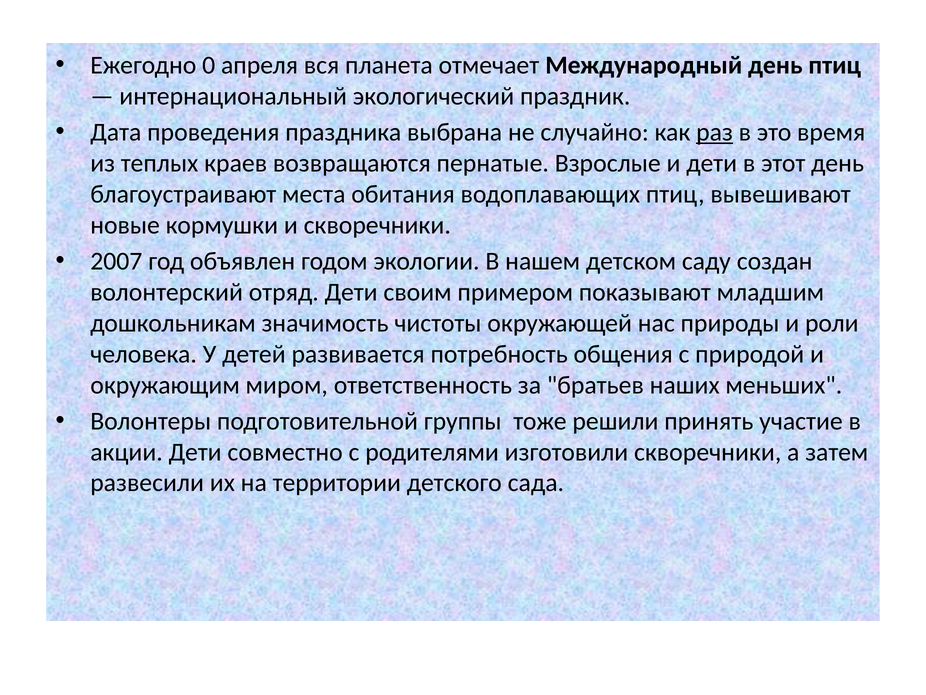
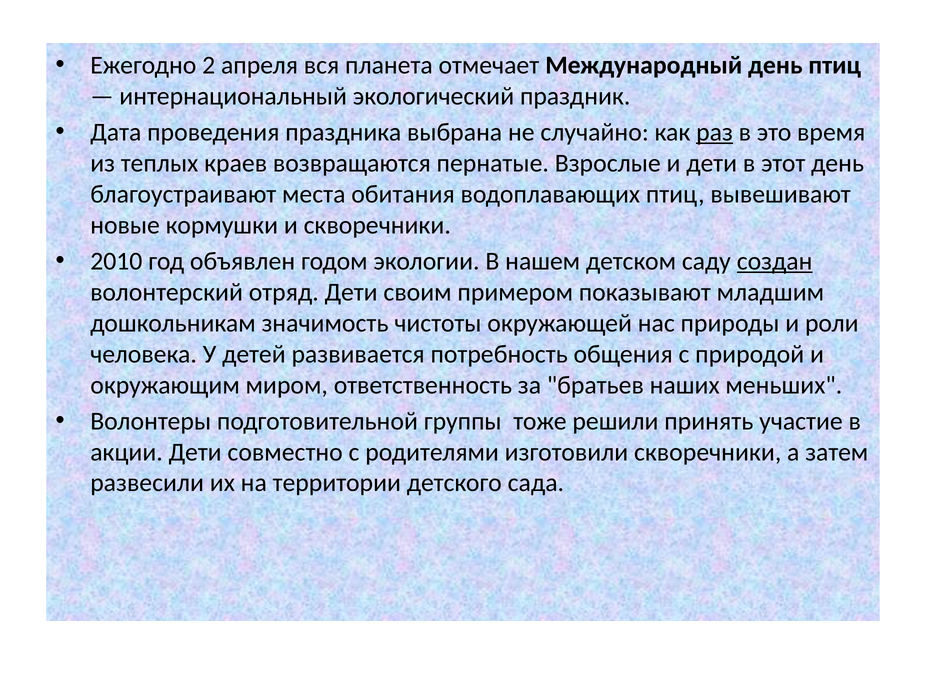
0: 0 -> 2
2007: 2007 -> 2010
создан underline: none -> present
